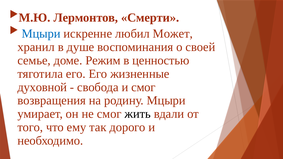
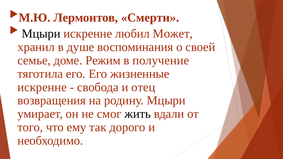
Мцыри at (41, 34) colour: blue -> black
ценностью: ценностью -> получение
духовной at (42, 87): духовной -> искренне
и смог: смог -> отец
